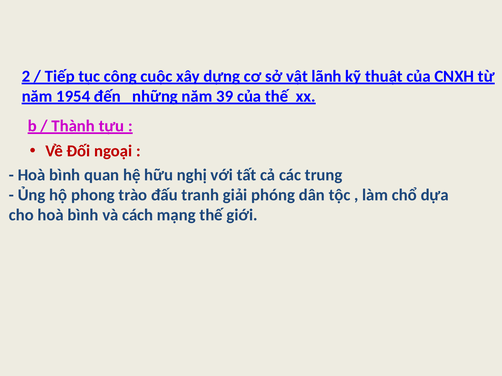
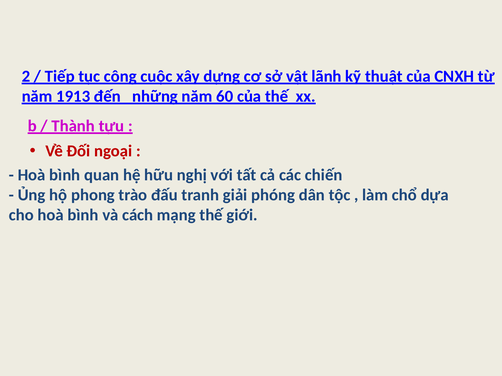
1954: 1954 -> 1913
39: 39 -> 60
trung: trung -> chiến
